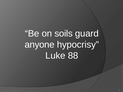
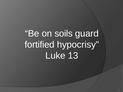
anyone: anyone -> fortified
88: 88 -> 13
